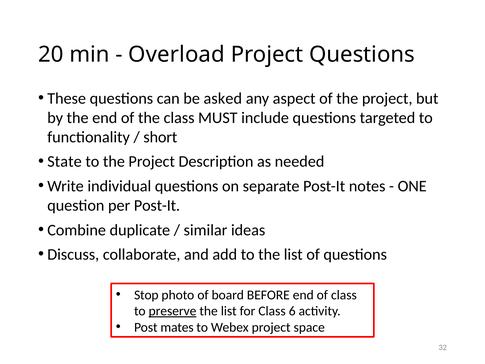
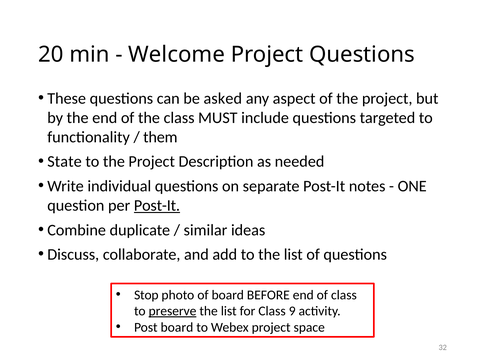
Overload: Overload -> Welcome
short: short -> them
Post-It at (157, 205) underline: none -> present
6: 6 -> 9
Post mates: mates -> board
